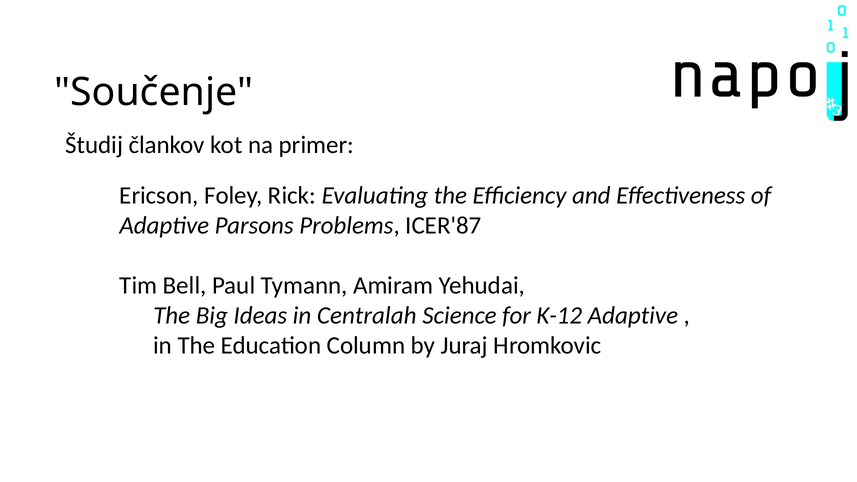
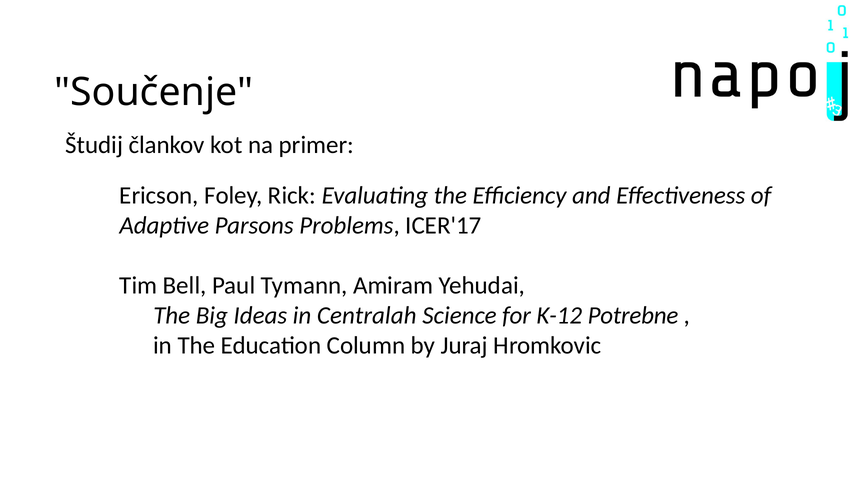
ICER'87: ICER'87 -> ICER'17
K-12 Adaptive: Adaptive -> Potrebne
